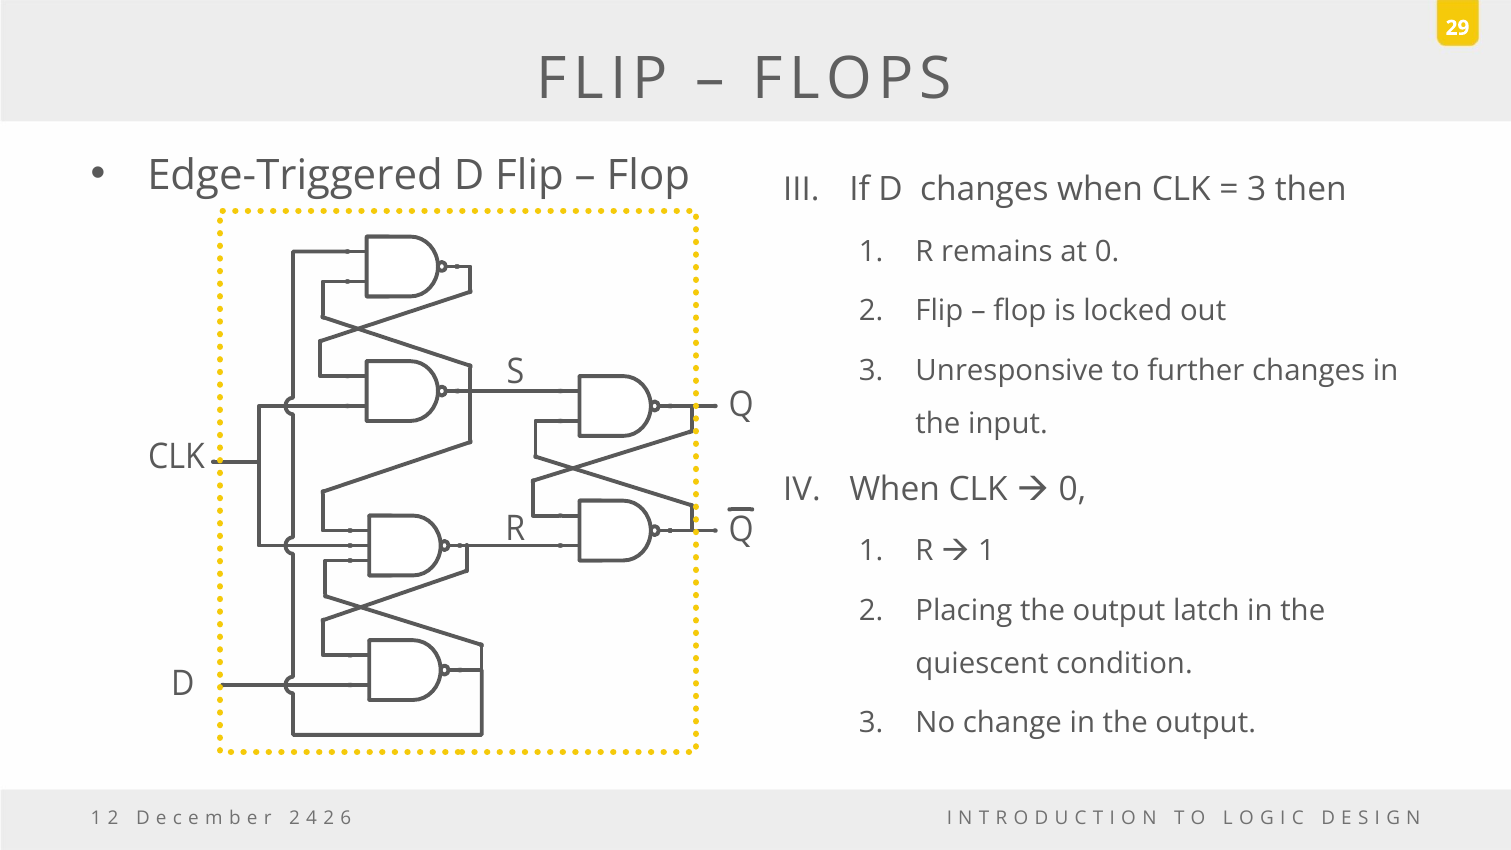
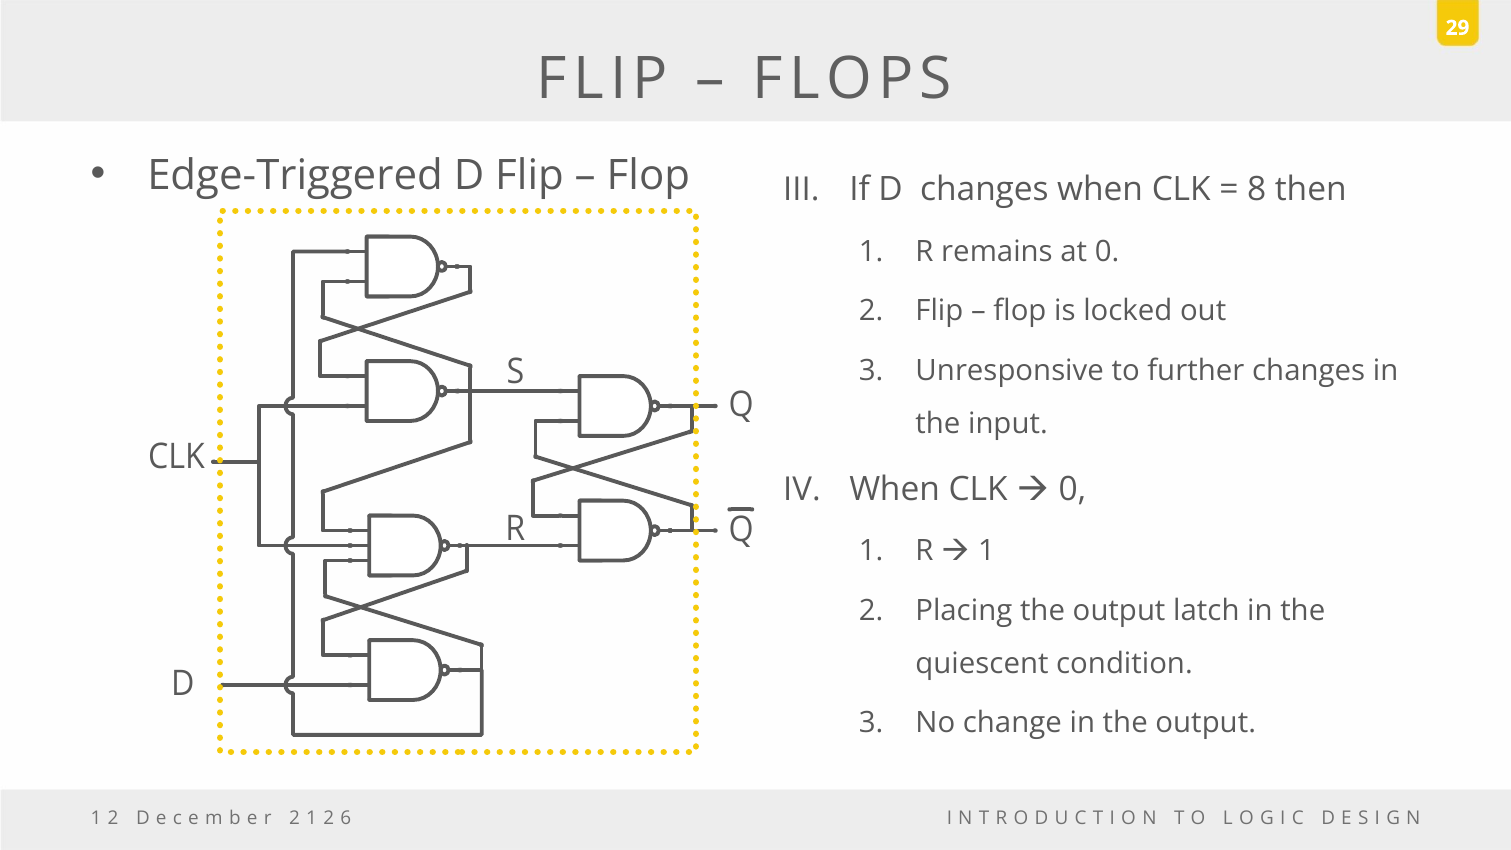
3 at (1257, 190): 3 -> 8
4 at (312, 819): 4 -> 1
